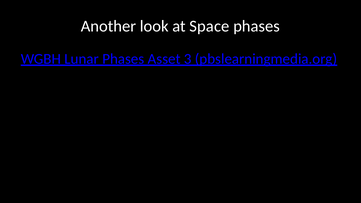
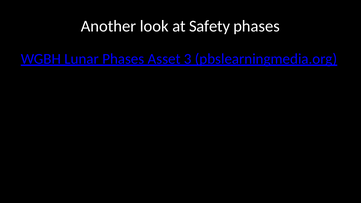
Space: Space -> Safety
